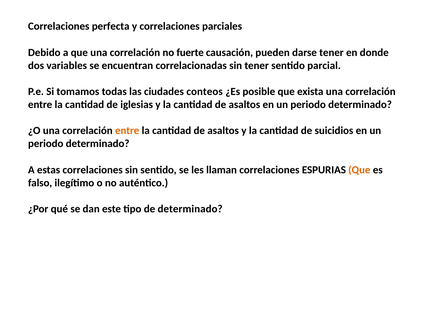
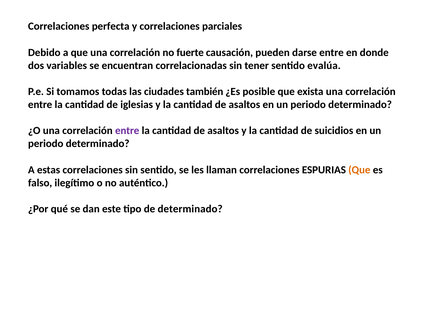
darse tener: tener -> entre
parcial: parcial -> evalúa
conteos: conteos -> también
entre at (127, 131) colour: orange -> purple
